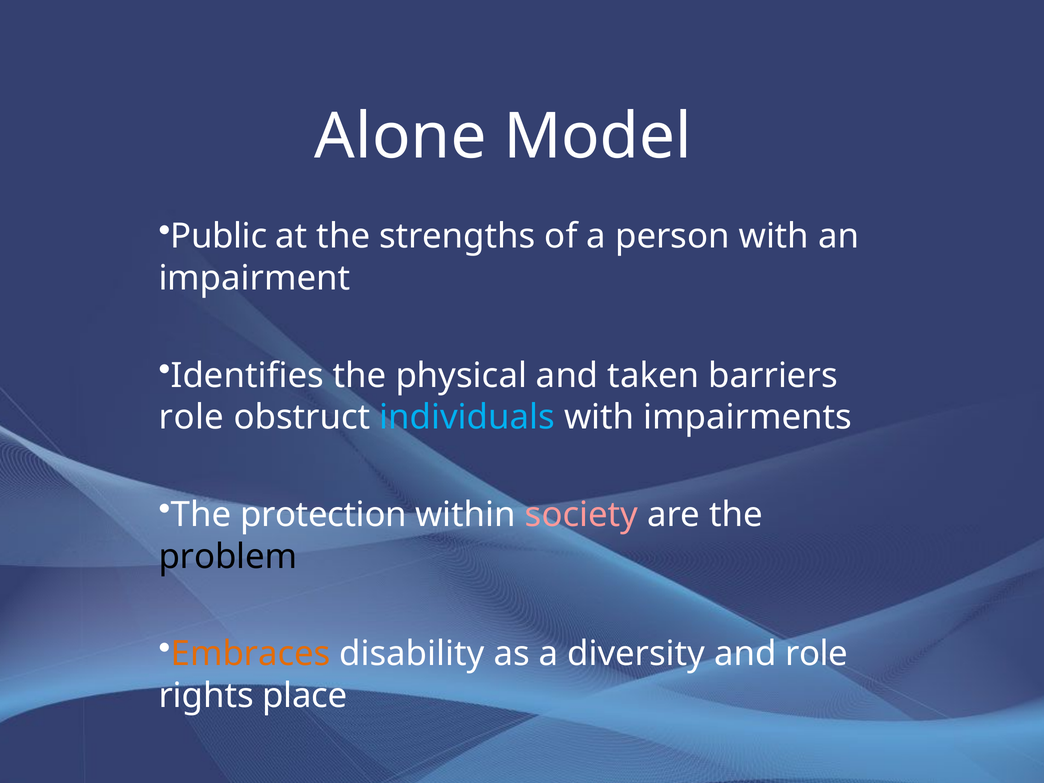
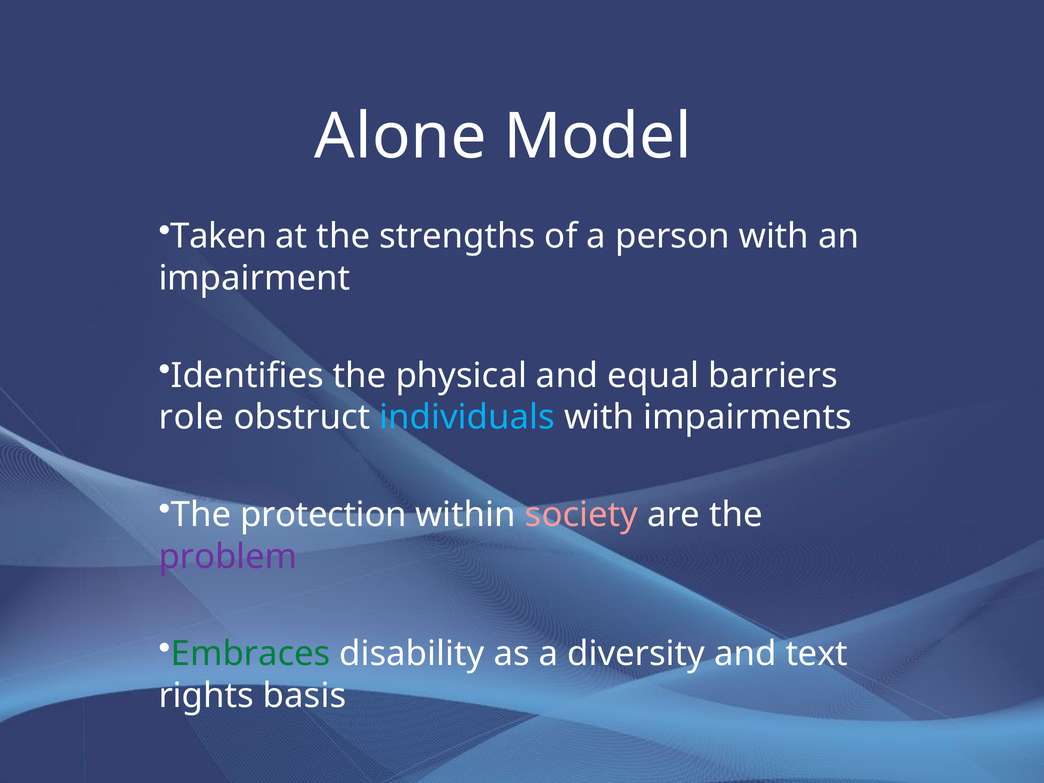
Public: Public -> Taken
taken: taken -> equal
problem colour: black -> purple
Embraces colour: orange -> green
and role: role -> text
place: place -> basis
